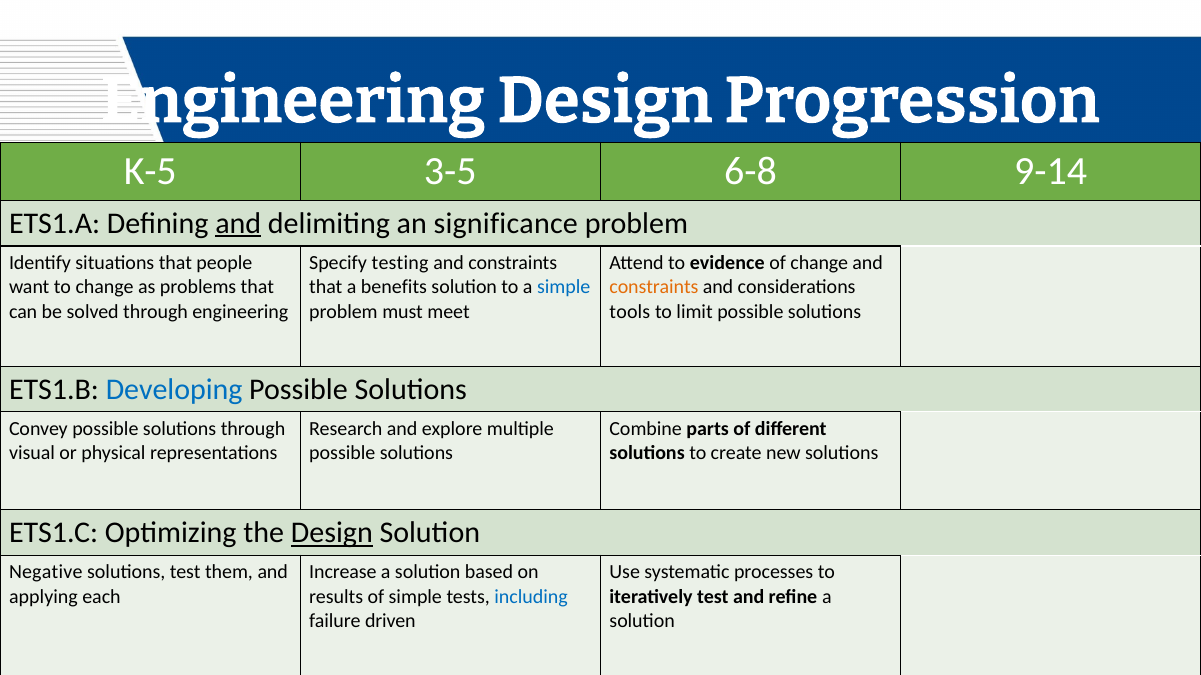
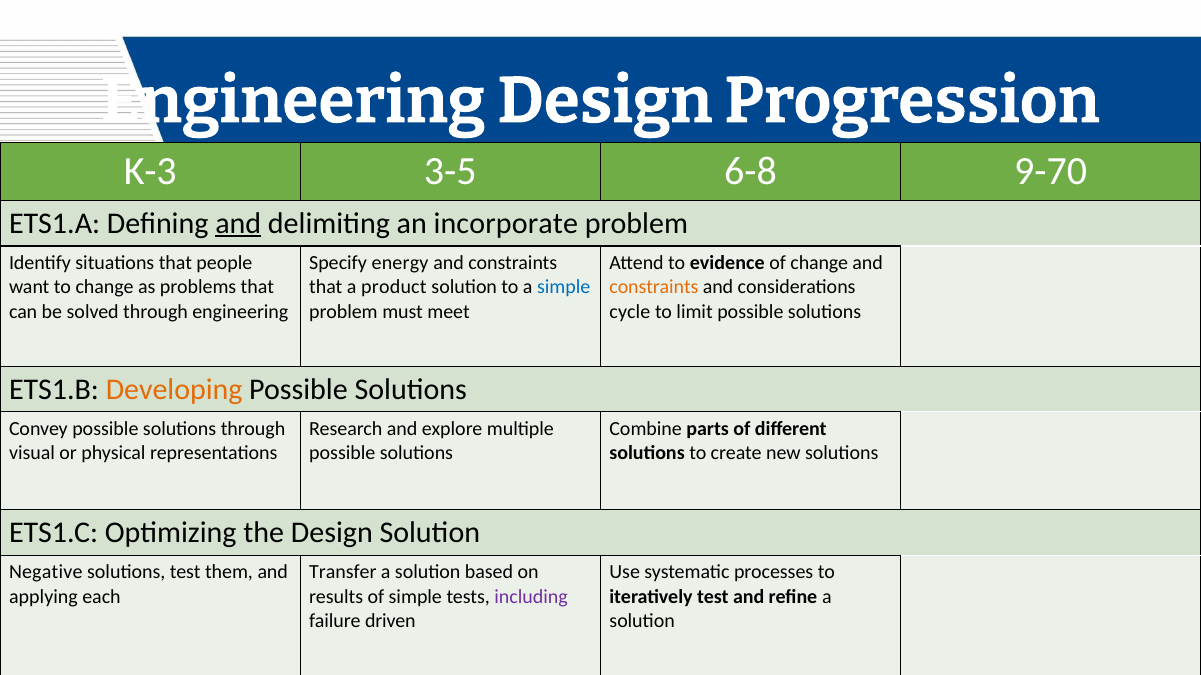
K-5: K-5 -> K-3
9-14: 9-14 -> 9-70
significance: significance -> incorporate
testing: testing -> energy
benefits: benefits -> product
tools: tools -> cycle
Developing colour: blue -> orange
Design at (332, 533) underline: present -> none
Increase: Increase -> Transfer
including colour: blue -> purple
